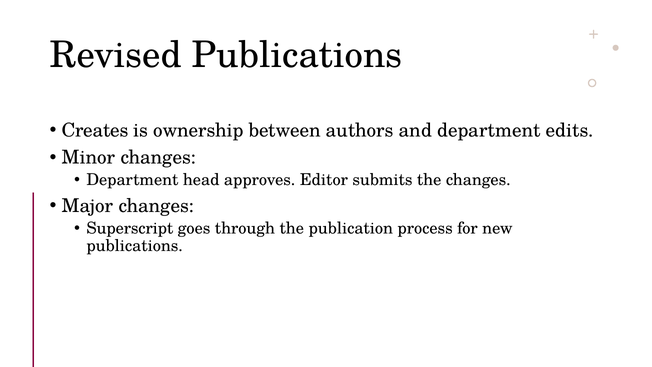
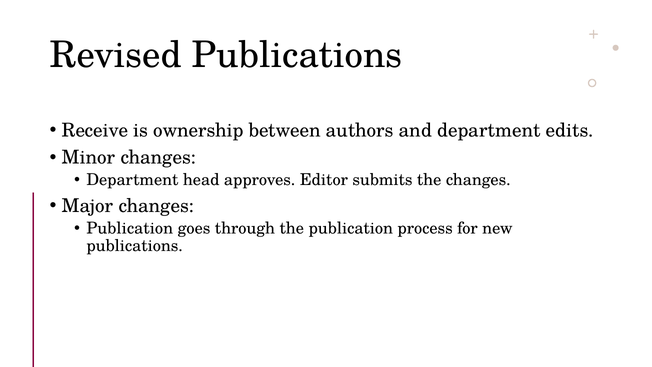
Creates: Creates -> Receive
Superscript at (130, 228): Superscript -> Publication
